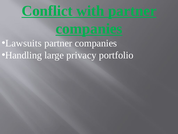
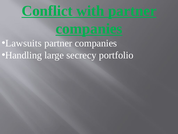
privacy: privacy -> secrecy
